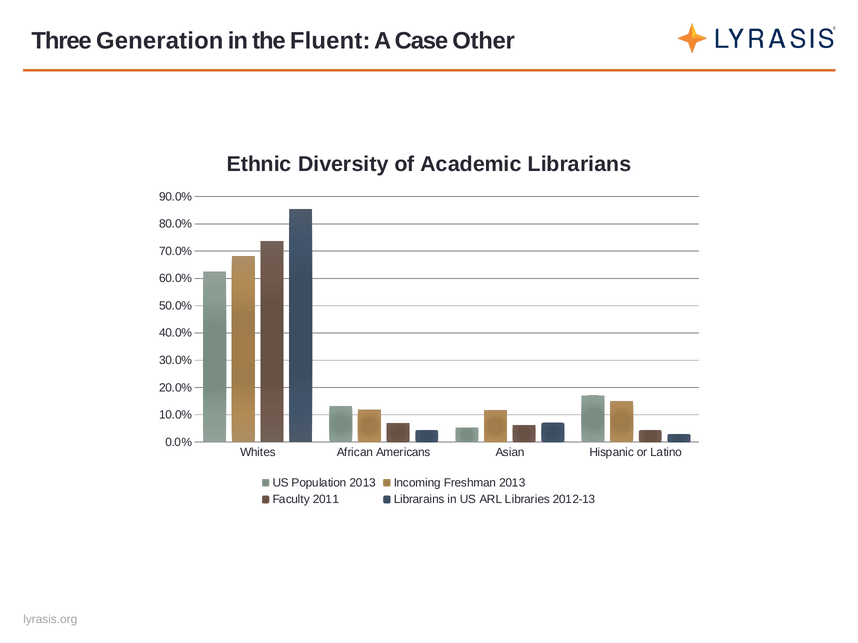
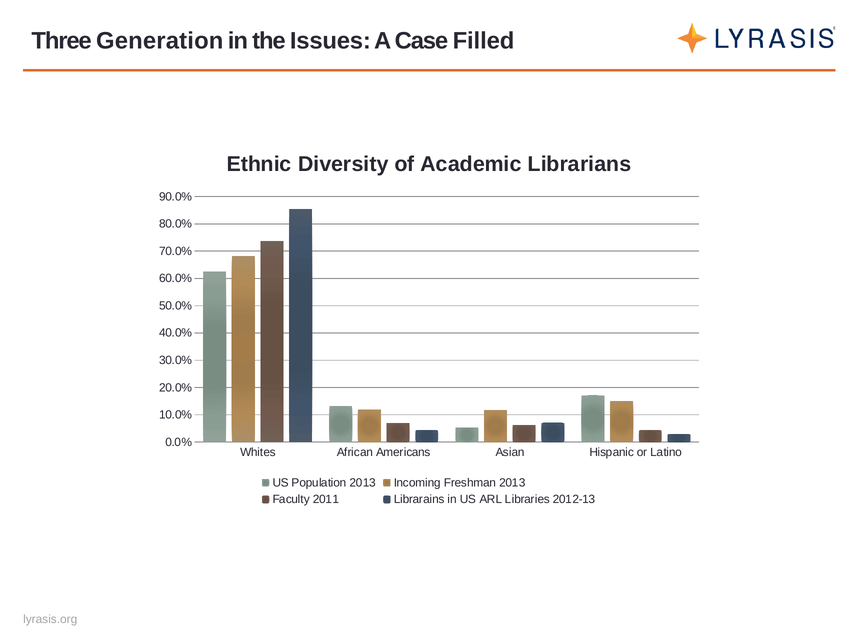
Fluent: Fluent -> Issues
Other: Other -> Filled
